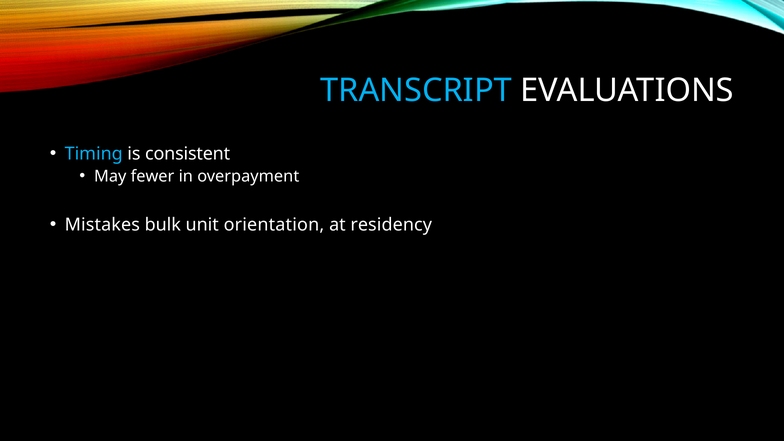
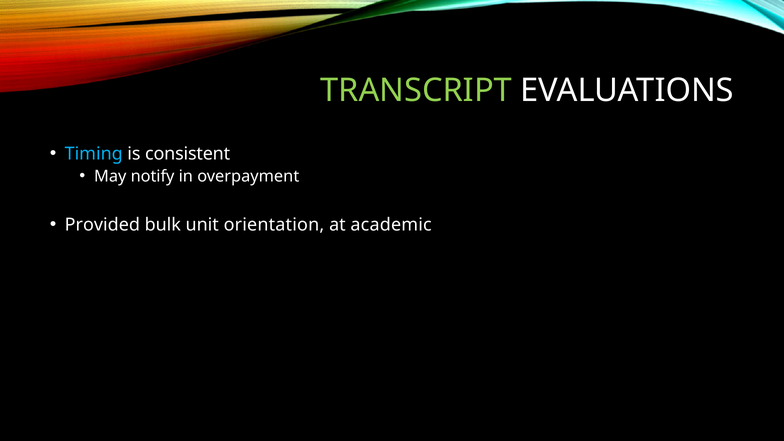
TRANSCRIPT colour: light blue -> light green
fewer: fewer -> notify
Mistakes: Mistakes -> Provided
residency: residency -> academic
